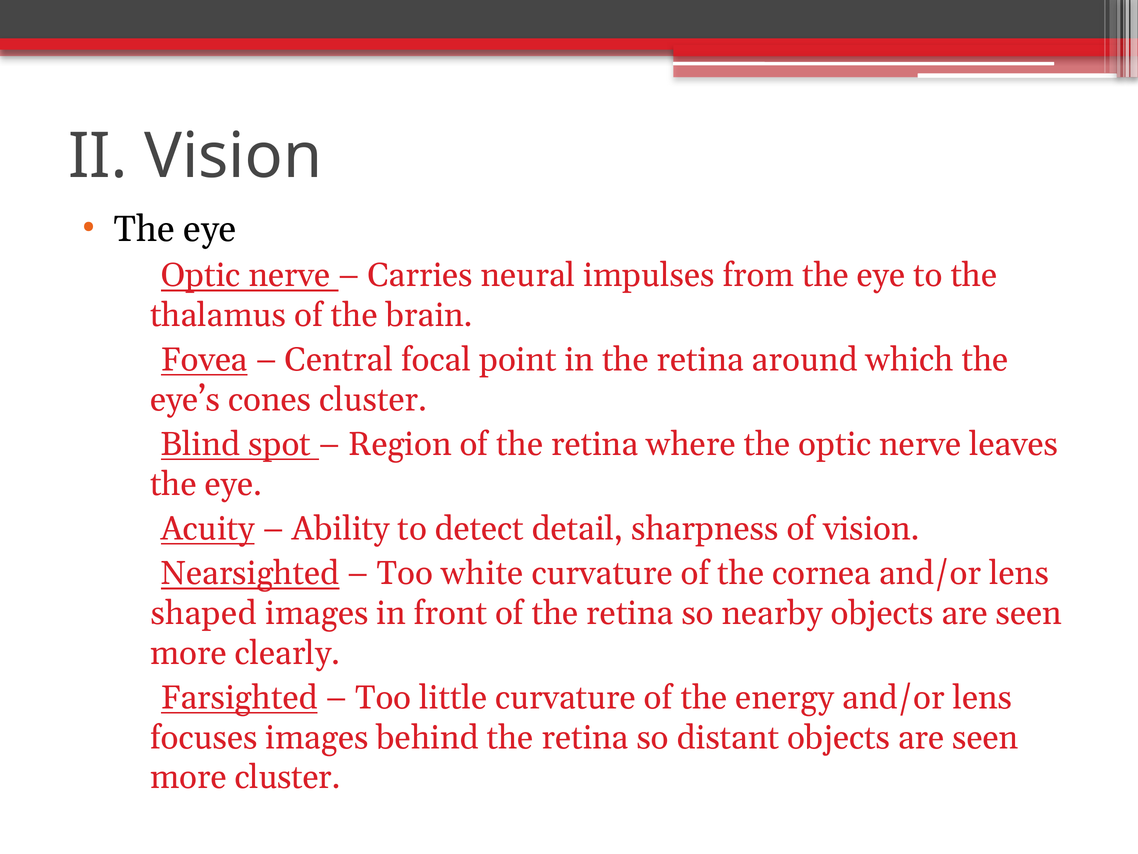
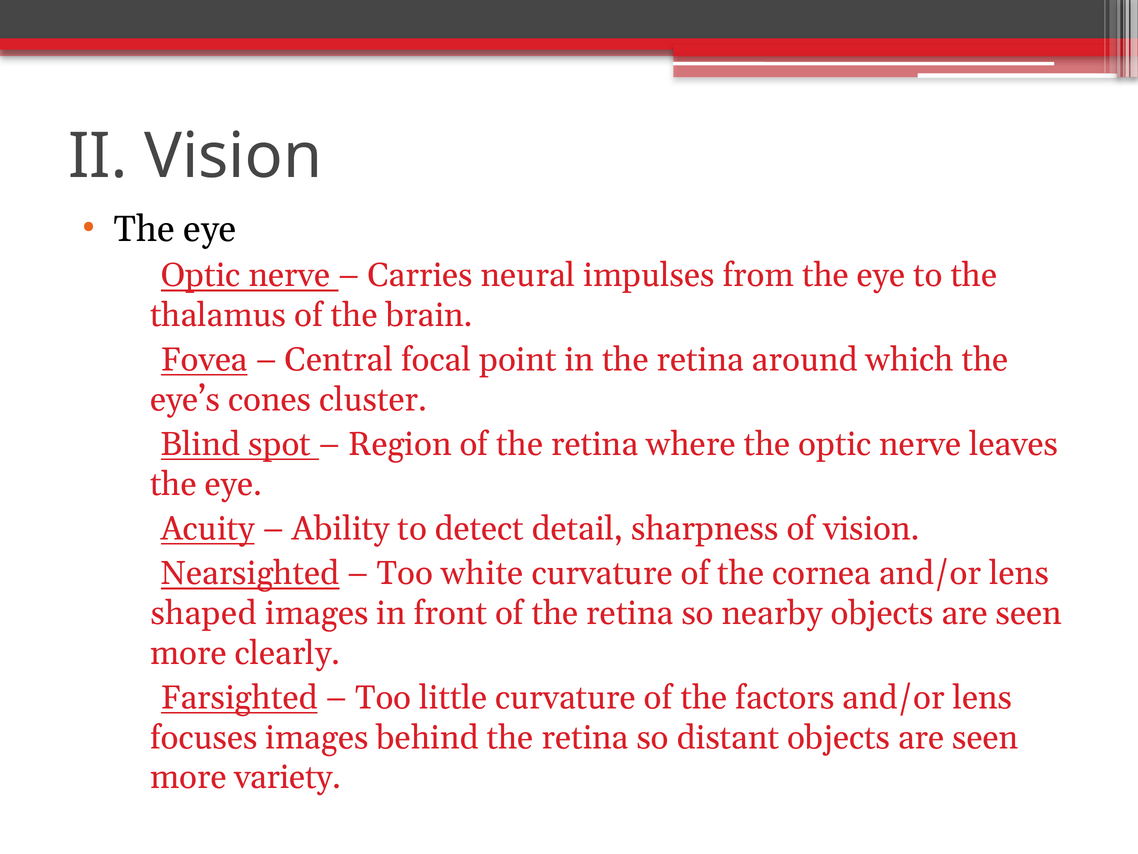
energy: energy -> factors
more cluster: cluster -> variety
